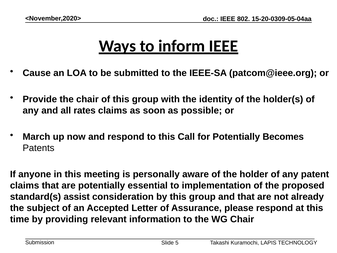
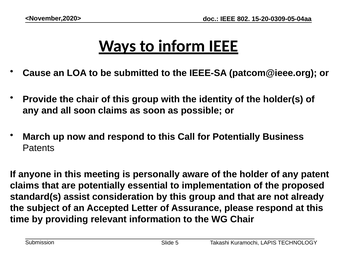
all rates: rates -> soon
Becomes: Becomes -> Business
